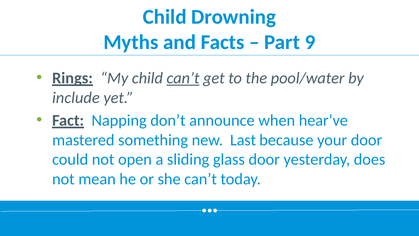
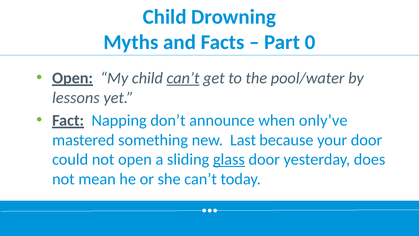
9: 9 -> 0
Rings at (72, 78): Rings -> Open
include: include -> lessons
hear’ve: hear’ve -> only’ve
glass underline: none -> present
